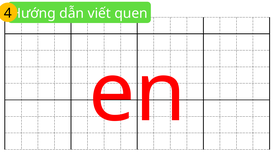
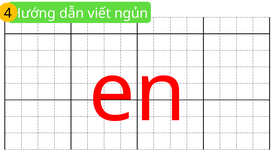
quen: quen -> ngủn
